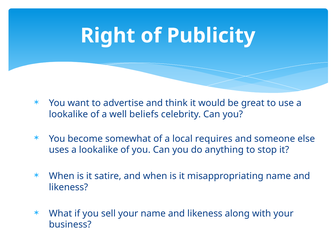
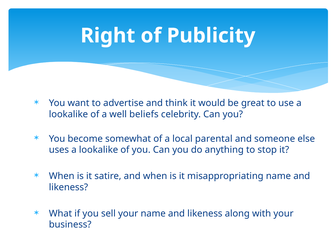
requires: requires -> parental
